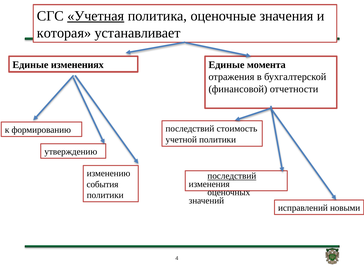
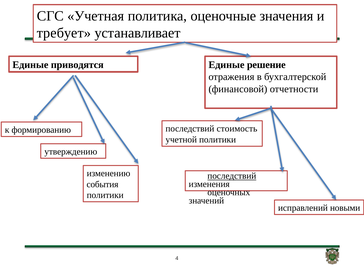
Учетная underline: present -> none
которая: которая -> требует
изменениях: изменениях -> приводятся
момента: момента -> решение
